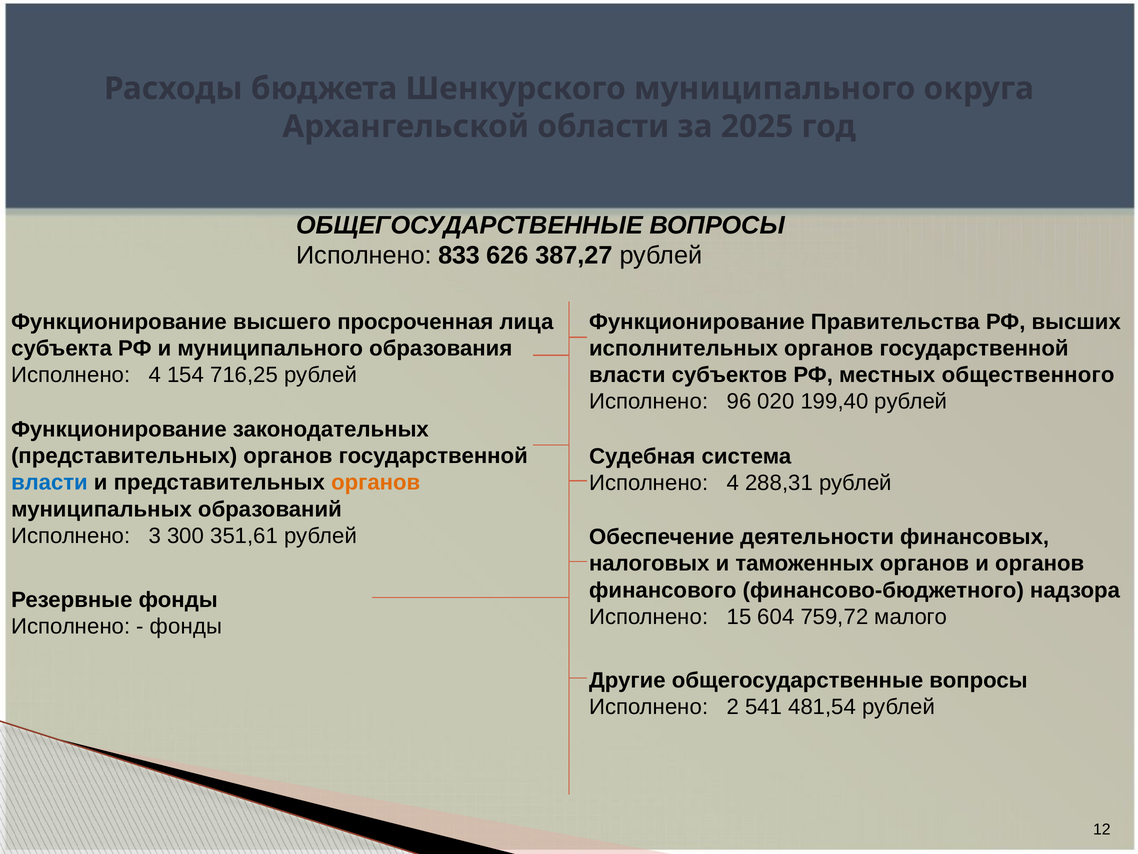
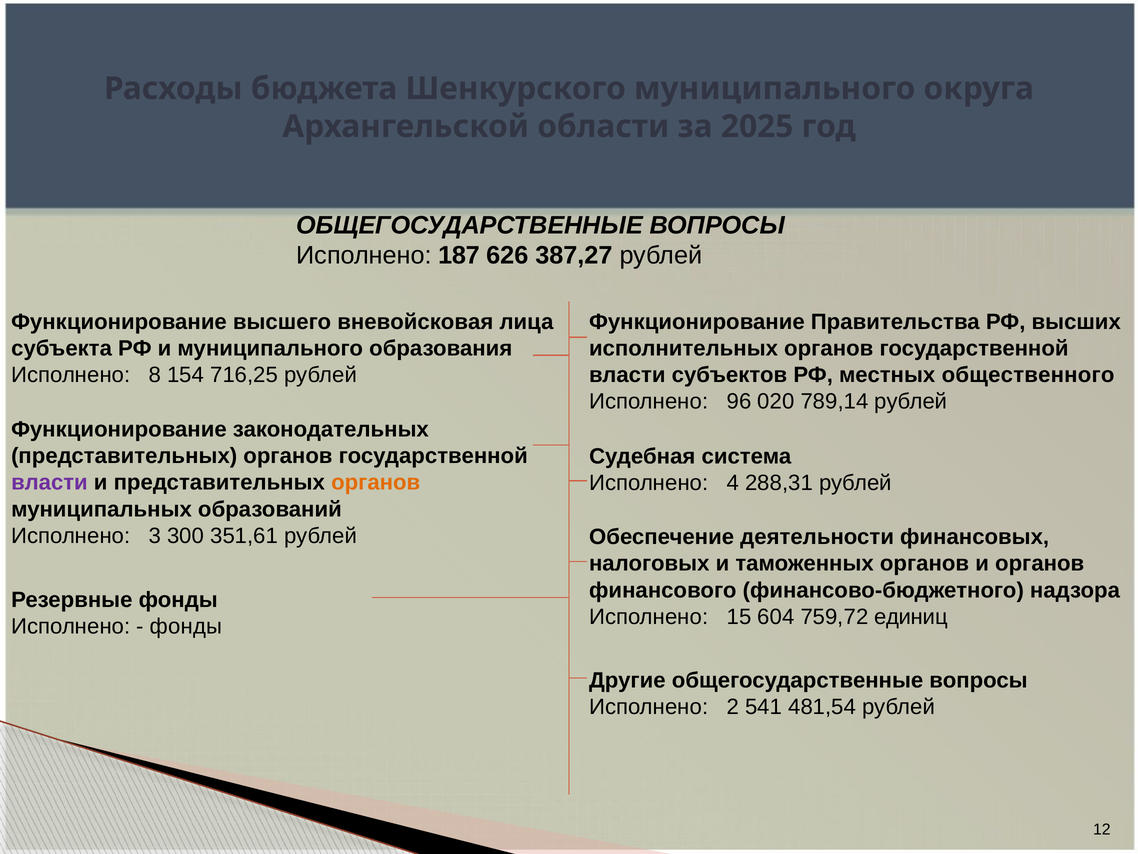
833: 833 -> 187
просроченная: просроченная -> вневойсковая
4 at (155, 375): 4 -> 8
199,40: 199,40 -> 789,14
власти at (49, 482) colour: blue -> purple
малого: малого -> единиц
